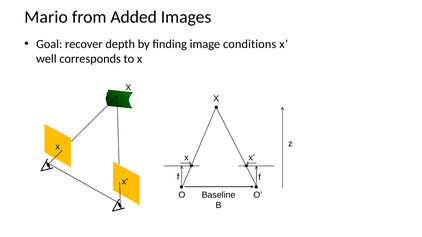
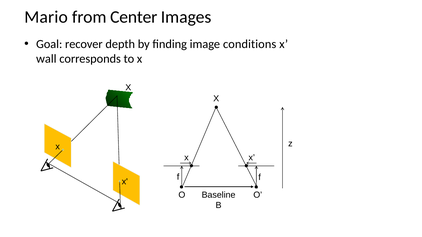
Added: Added -> Center
well: well -> wall
